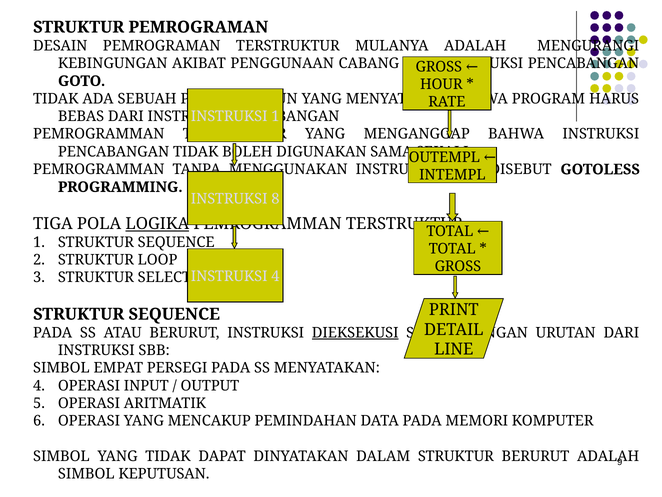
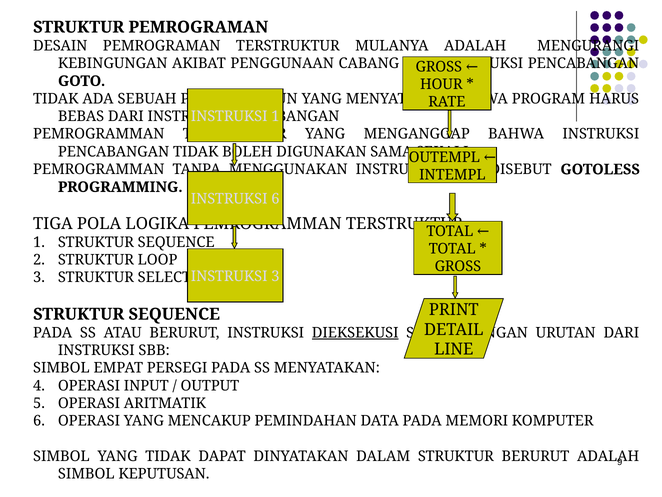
INSTRUKSI 8: 8 -> 6
LOGIKA underline: present -> none
INSTRUKSI 4: 4 -> 3
